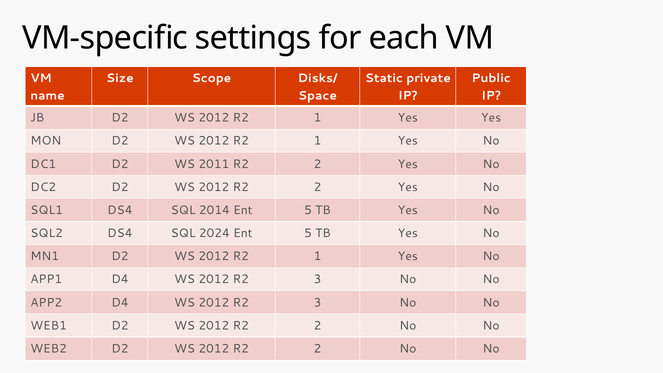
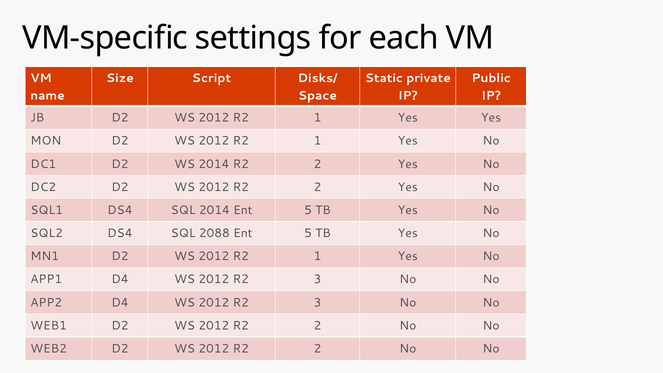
Scope: Scope -> Script
WS 2011: 2011 -> 2014
2024: 2024 -> 2088
